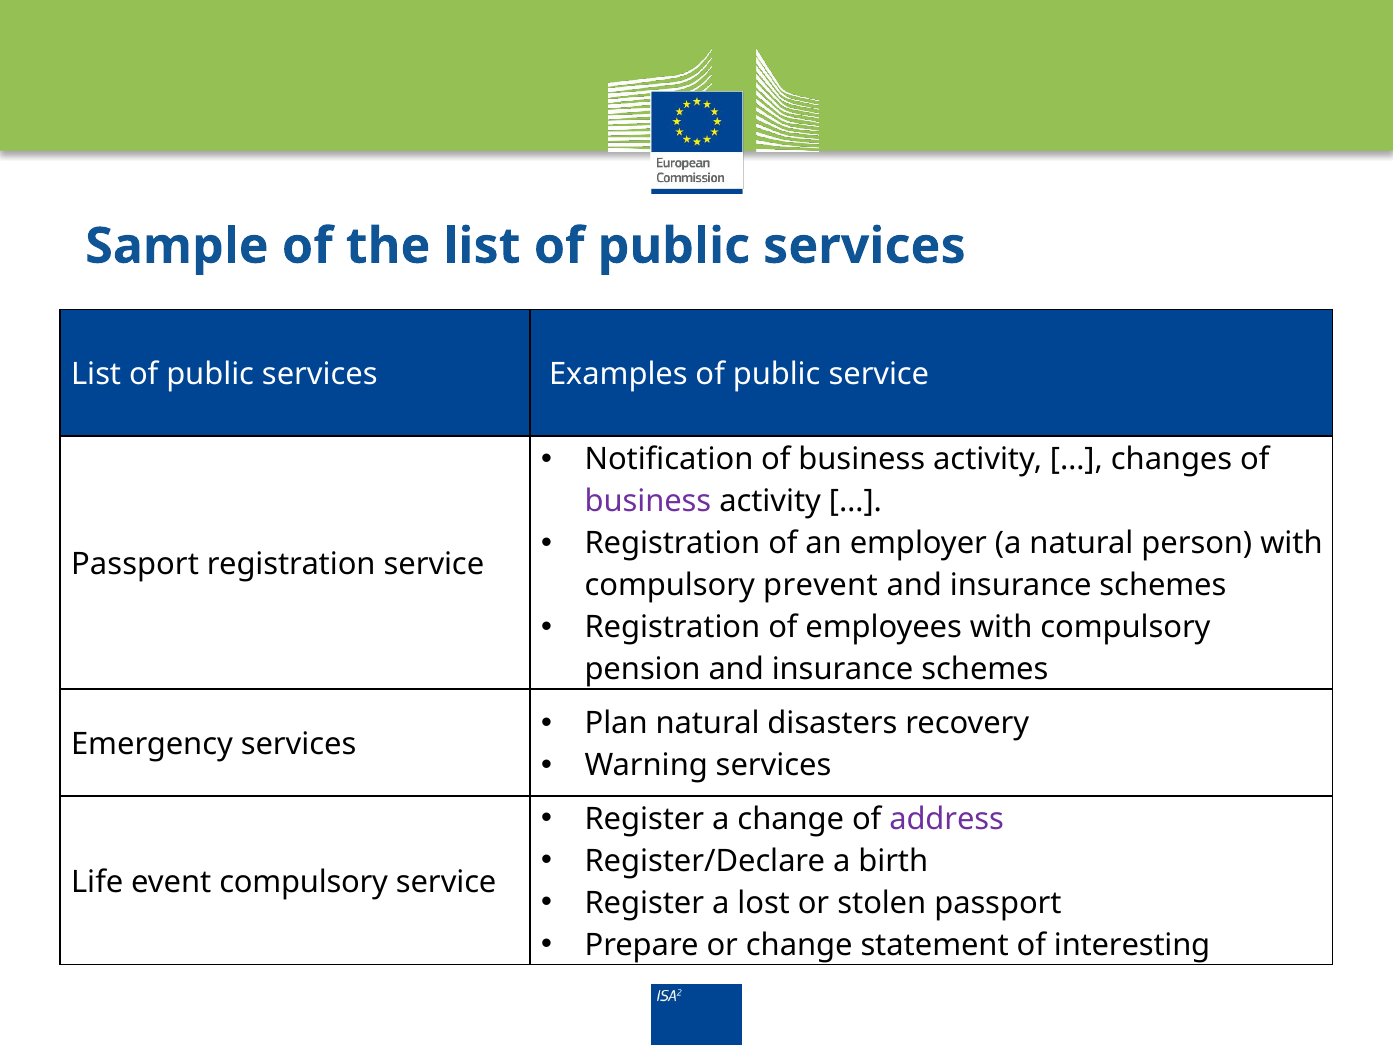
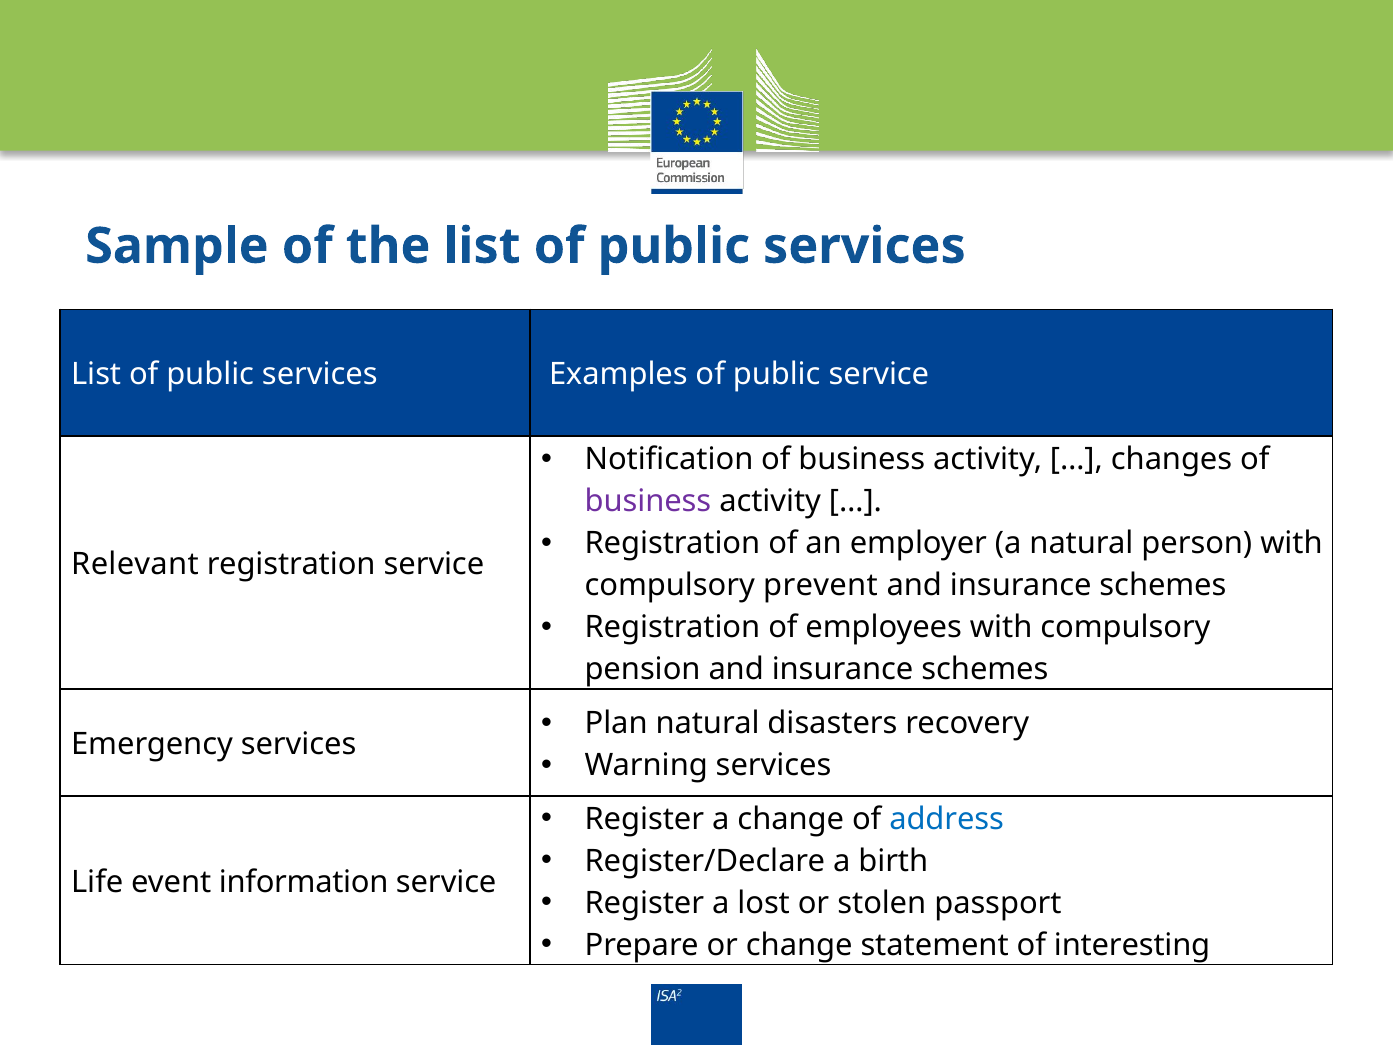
Passport at (135, 564): Passport -> Relevant
address colour: purple -> blue
event compulsory: compulsory -> information
